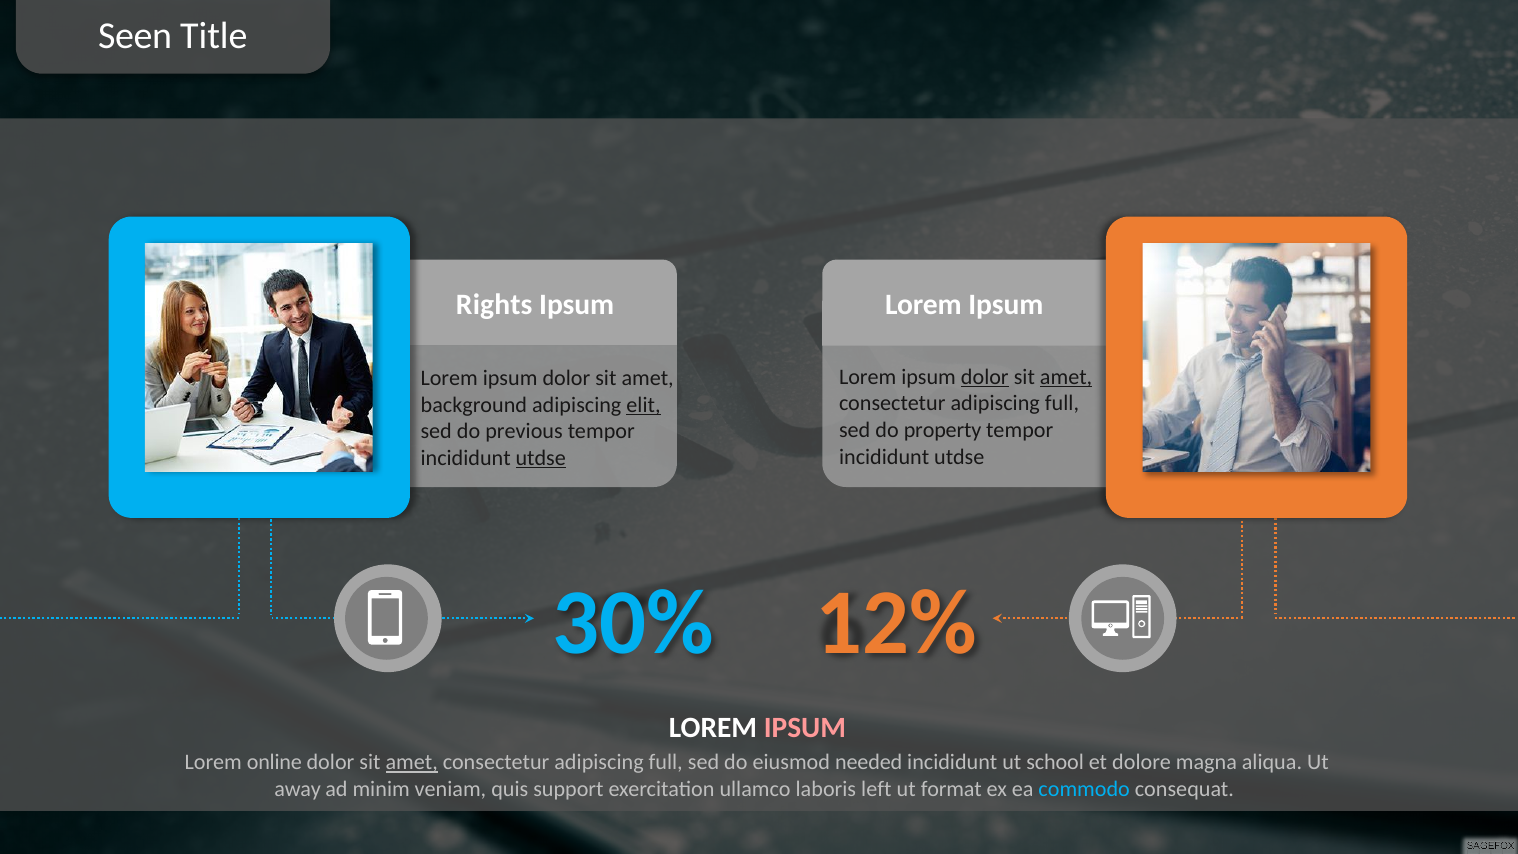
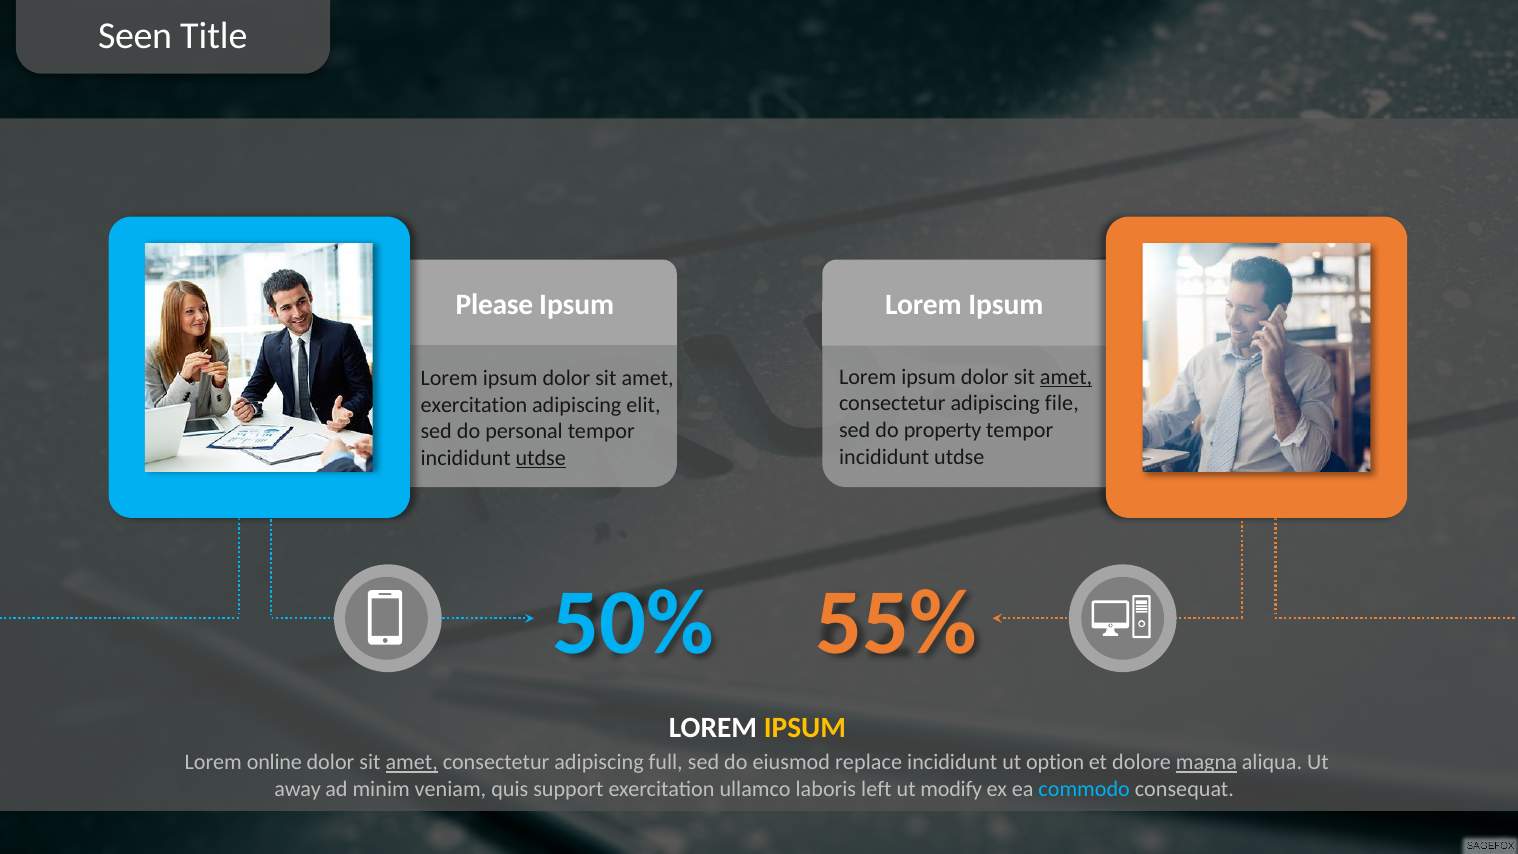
Rights: Rights -> Please
dolor at (985, 377) underline: present -> none
full at (1062, 404): full -> file
background at (474, 405): background -> exercitation
elit underline: present -> none
previous: previous -> personal
30%: 30% -> 50%
12%: 12% -> 55%
IPSUM at (805, 727) colour: pink -> yellow
needed: needed -> replace
school: school -> option
magna underline: none -> present
format: format -> modify
